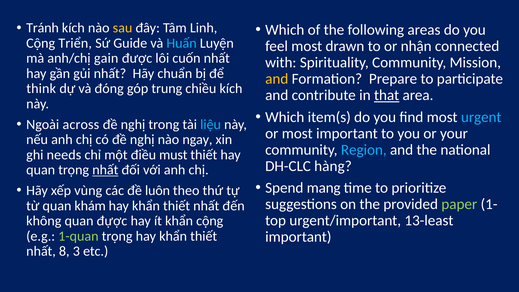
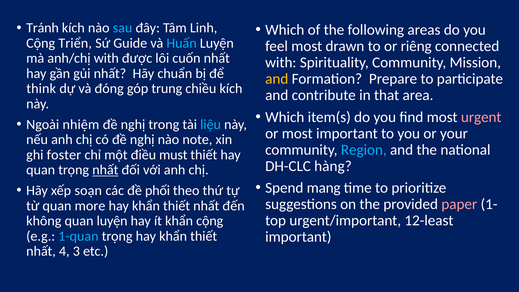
sau colour: yellow -> light blue
nhận: nhận -> riêng
anh/chị gain: gain -> with
that underline: present -> none
urgent colour: light blue -> pink
across: across -> nhiệm
ngay: ngay -> note
needs: needs -> foster
vùng: vùng -> soạn
luôn: luôn -> phối
paper colour: light green -> pink
khám: khám -> more
13-least: 13-least -> 12-least
quan đựợc: đựợc -> luyện
1-quan colour: light green -> light blue
8: 8 -> 4
